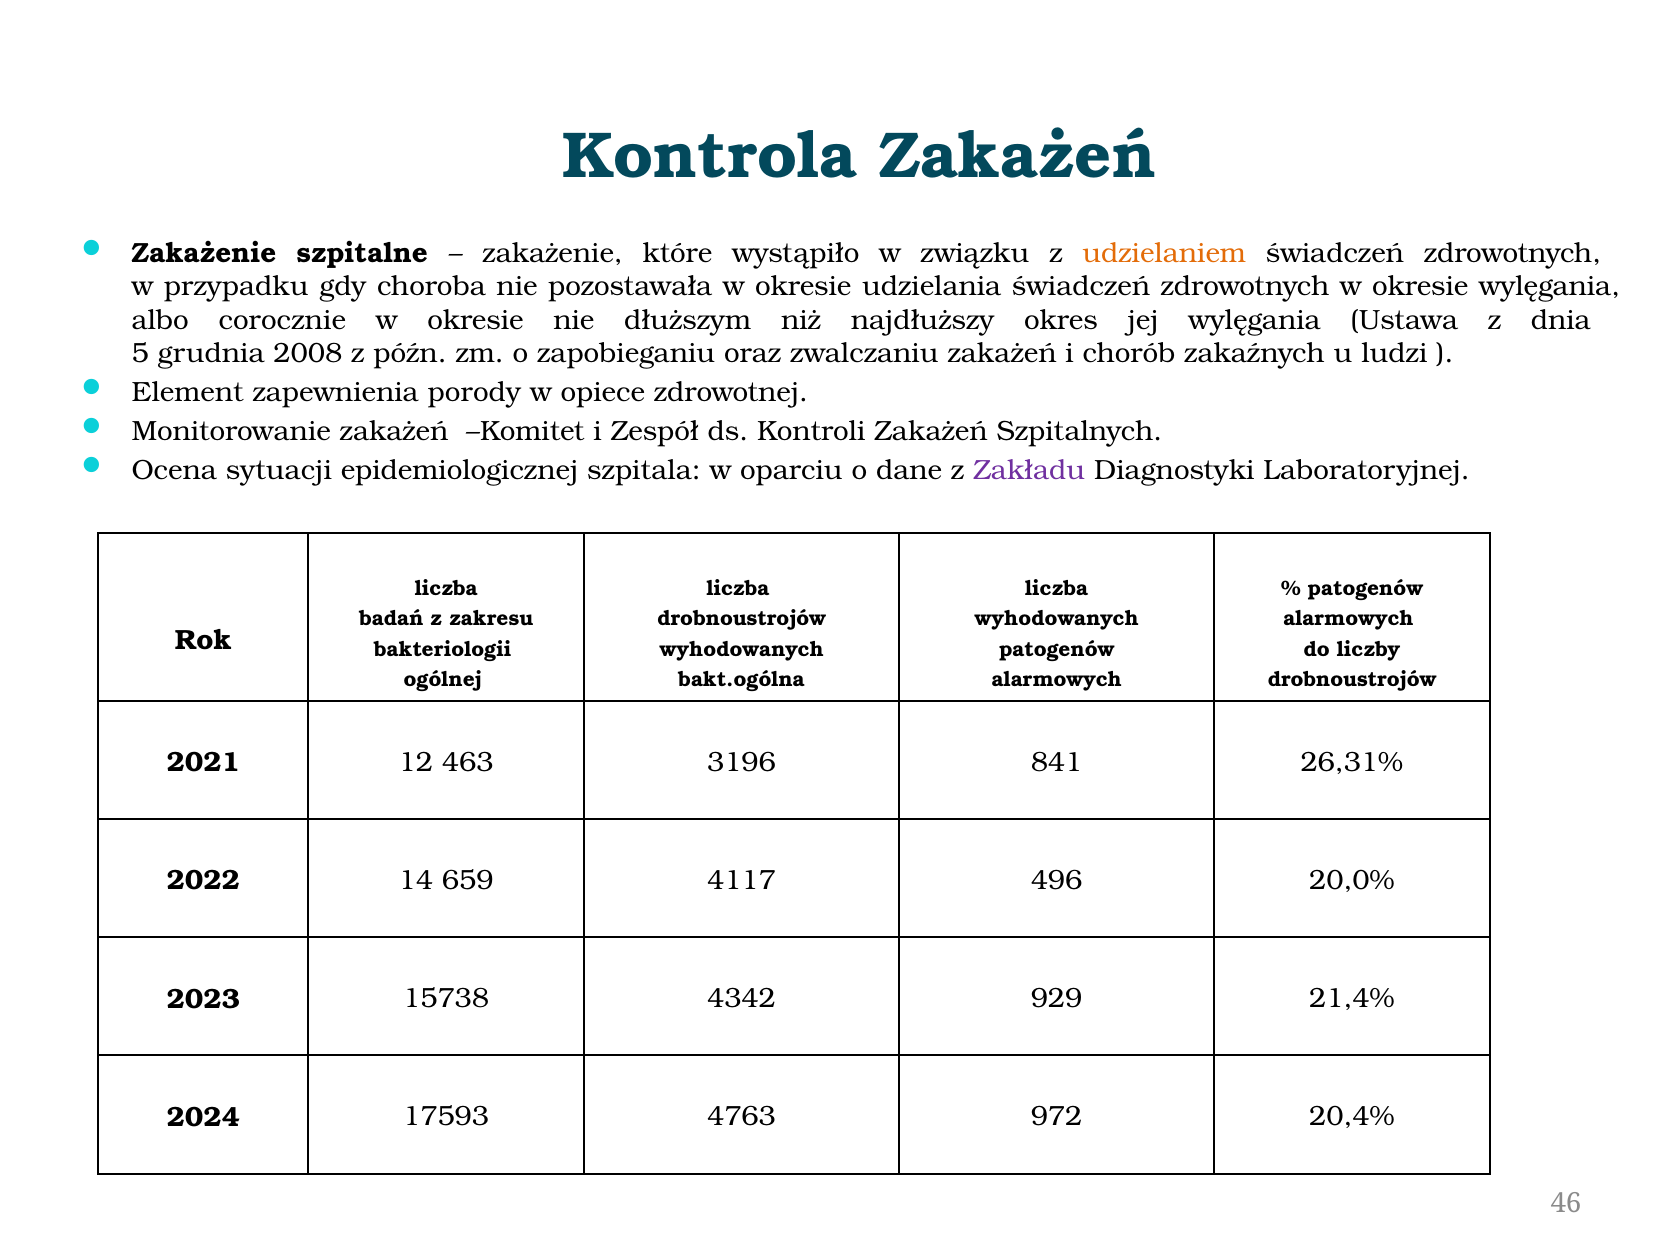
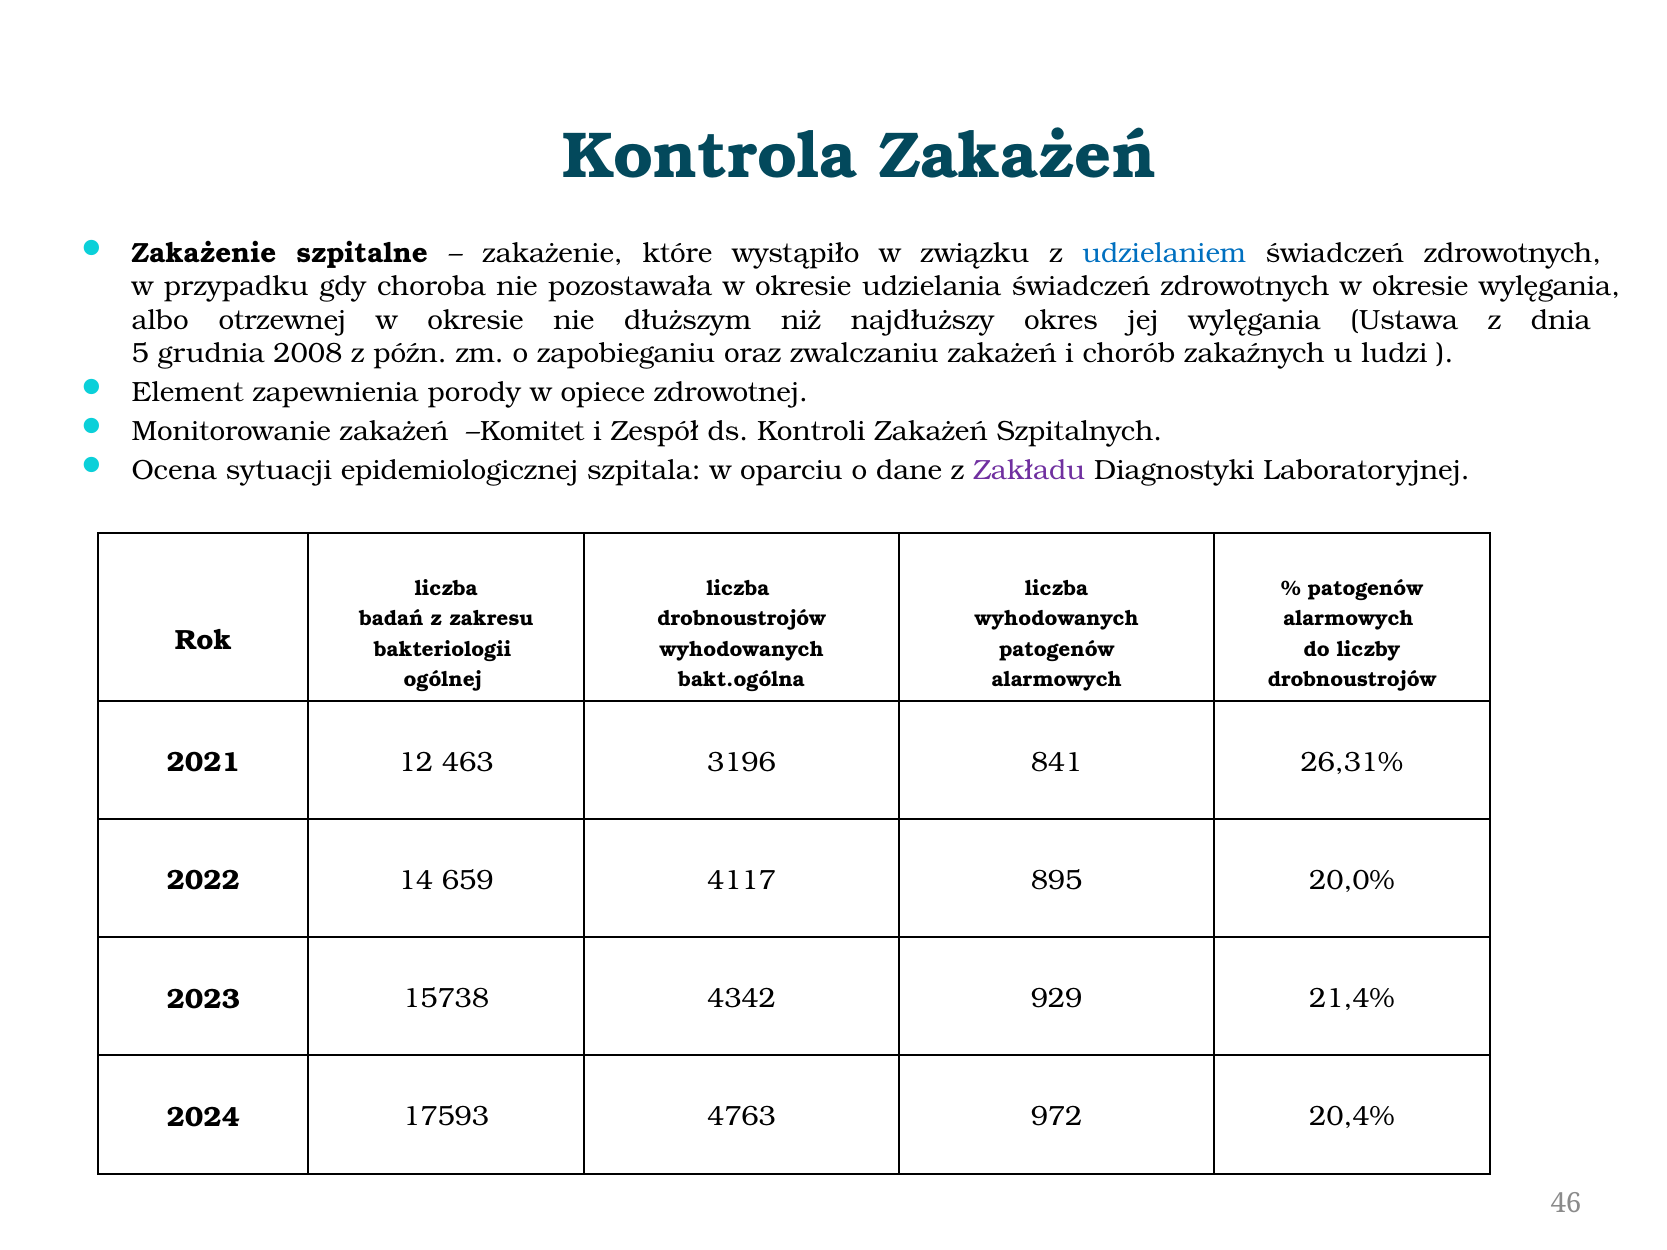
udzielaniem colour: orange -> blue
corocznie: corocznie -> otrzewnej
496: 496 -> 895
